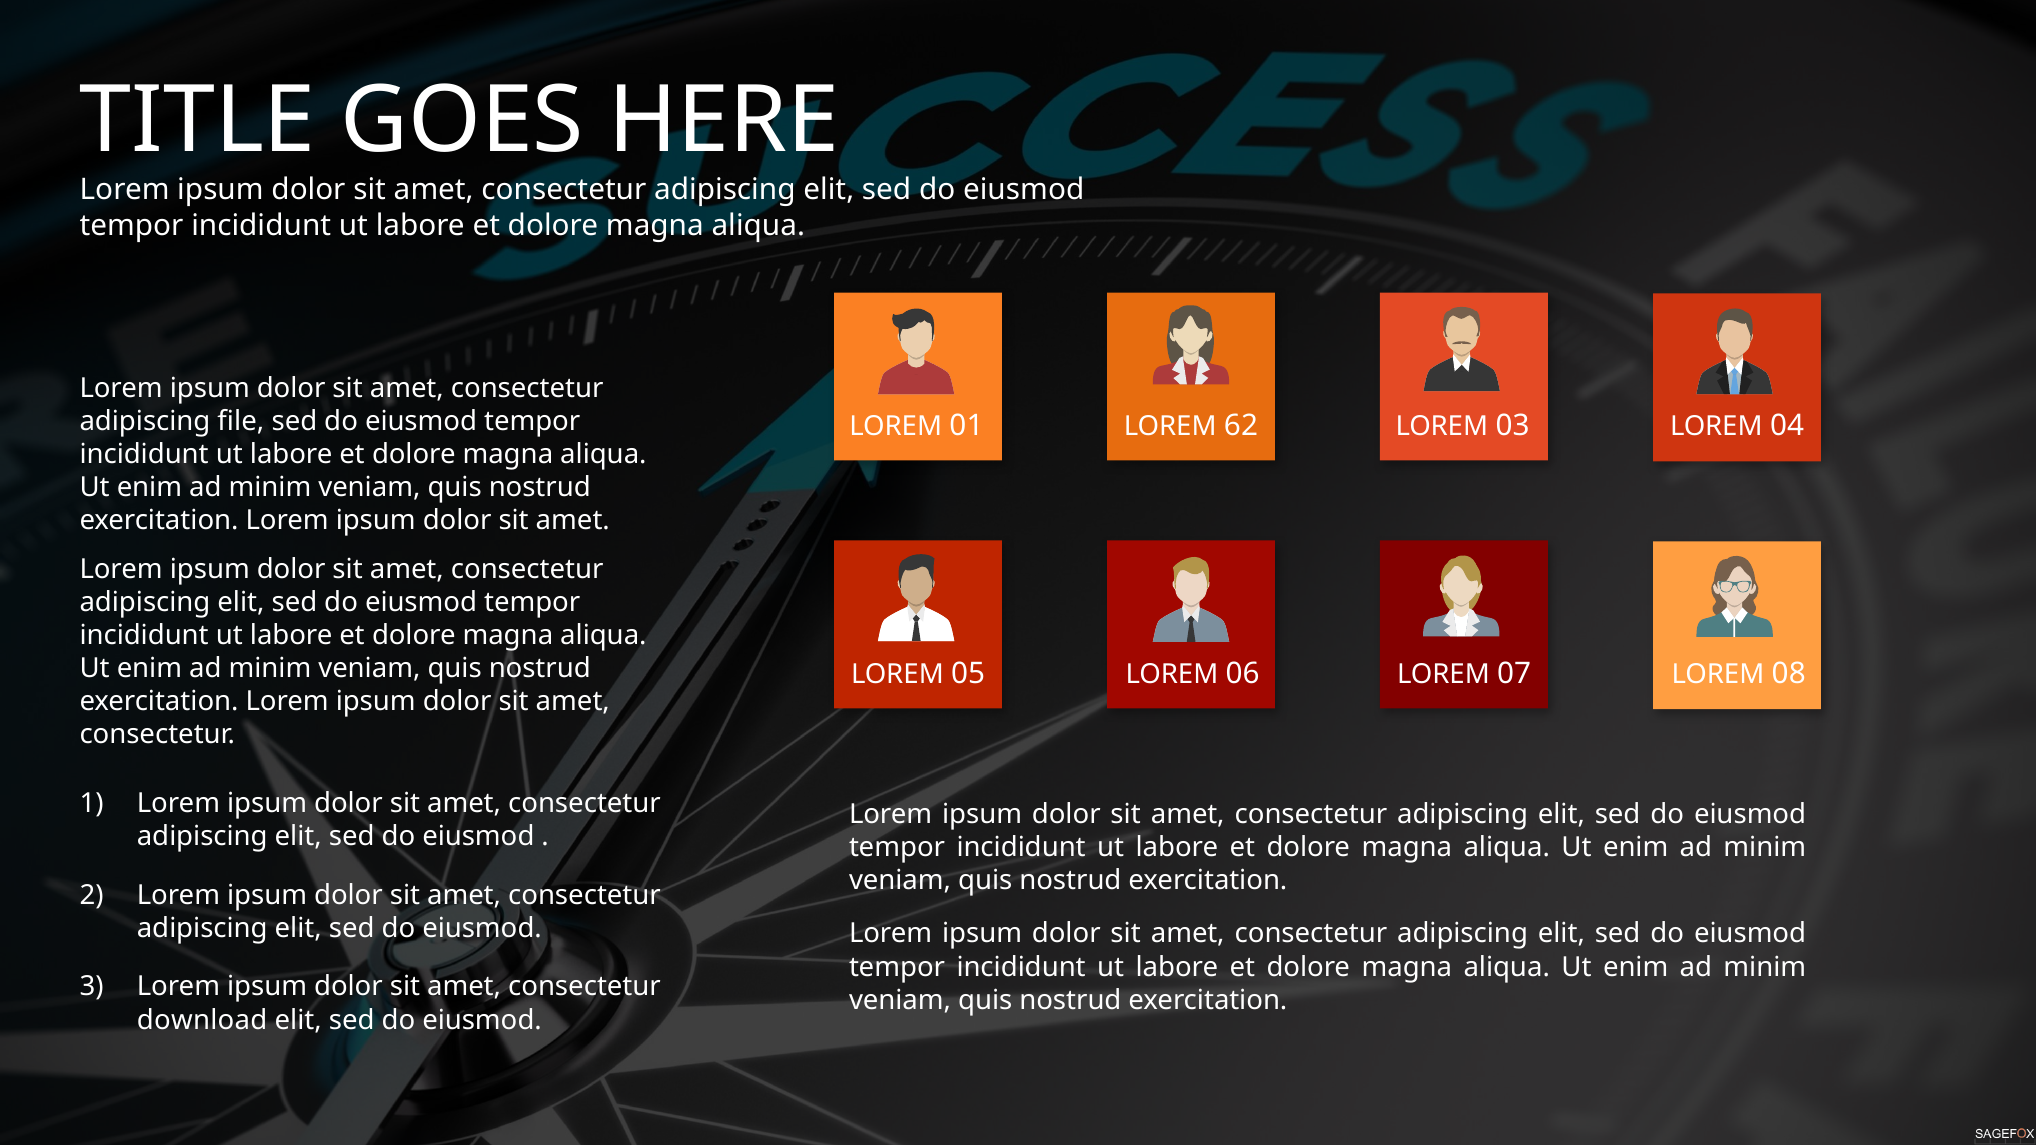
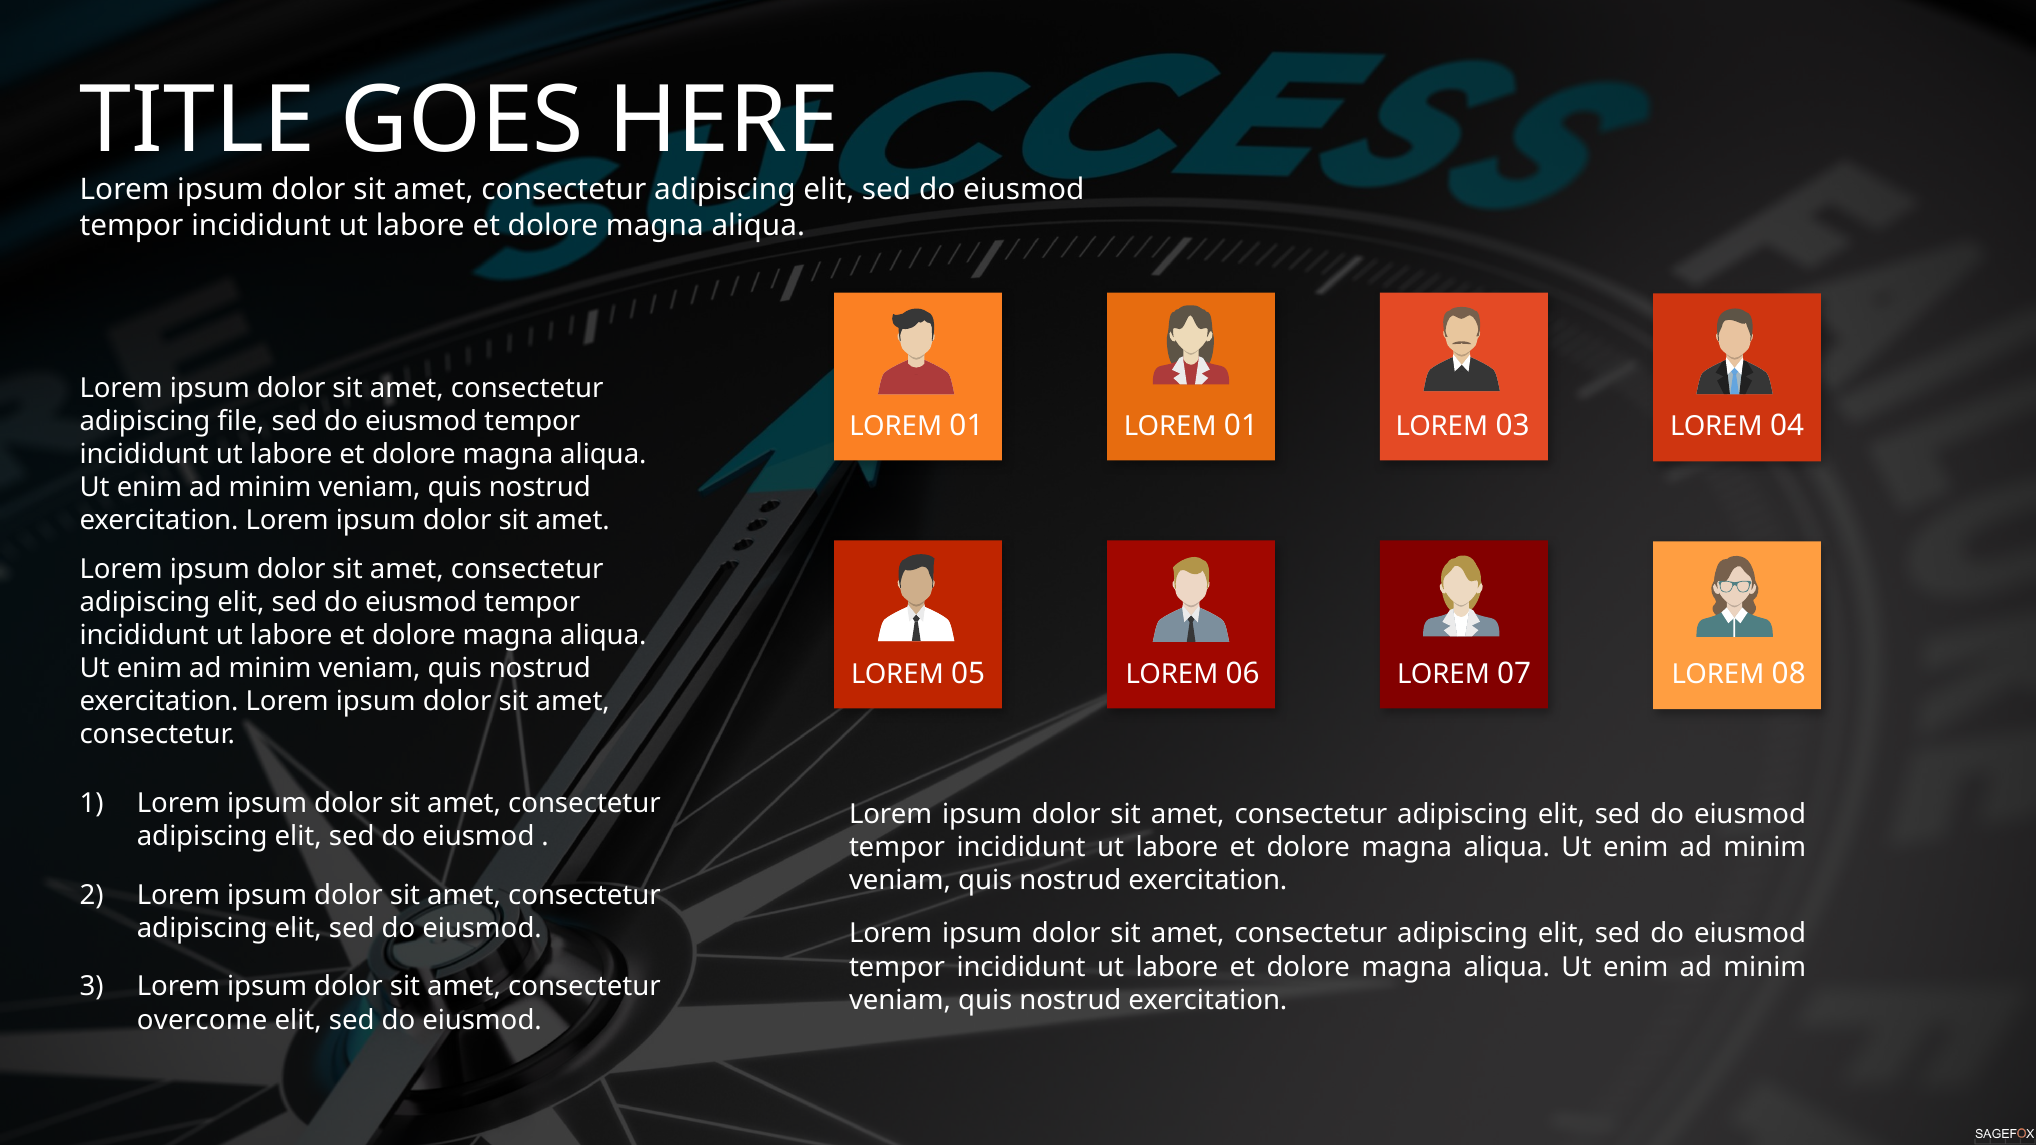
01 LOREM 62: 62 -> 01
download: download -> overcome
